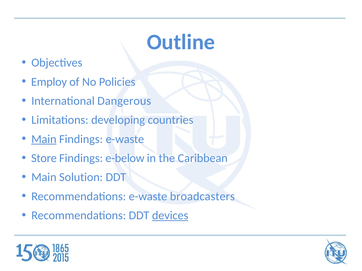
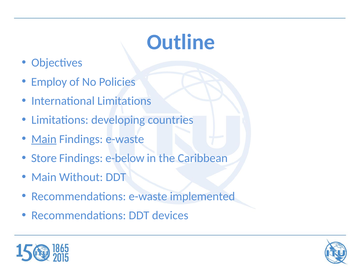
International Dangerous: Dangerous -> Limitations
Solution: Solution -> Without
broadcasters: broadcasters -> implemented
devices underline: present -> none
